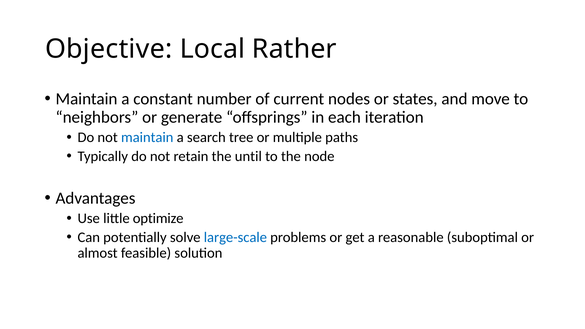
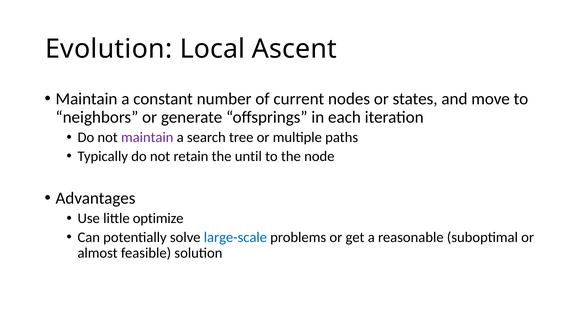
Objective: Objective -> Evolution
Rather: Rather -> Ascent
maintain at (147, 138) colour: blue -> purple
